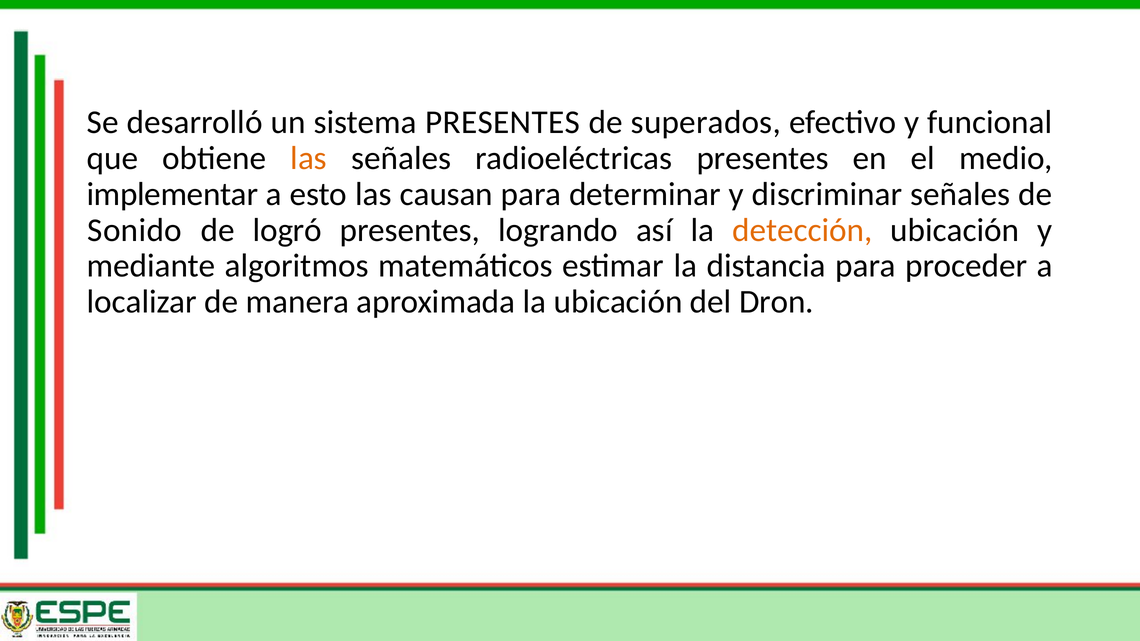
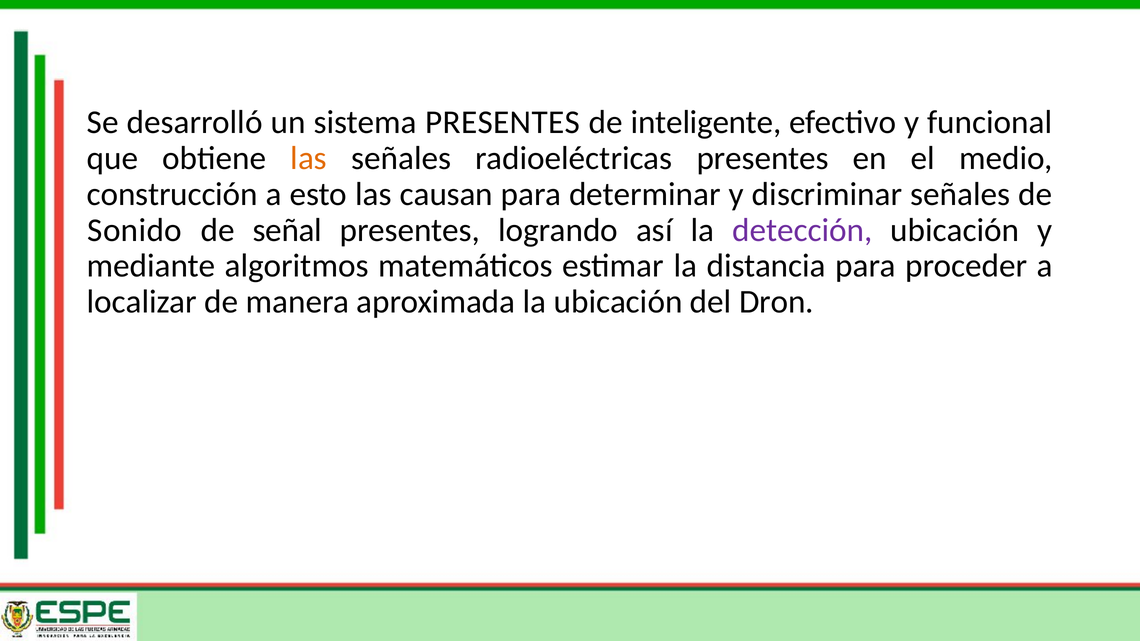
superados: superados -> inteligente
implementar: implementar -> construcción
logró: logró -> señal
detección colour: orange -> purple
